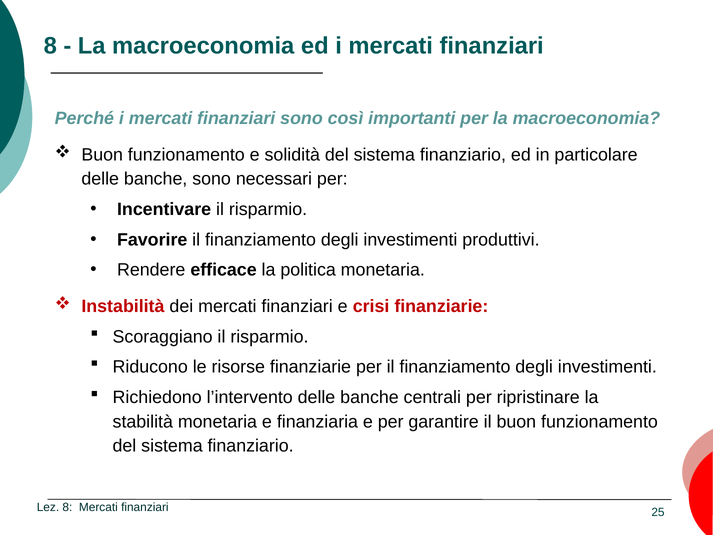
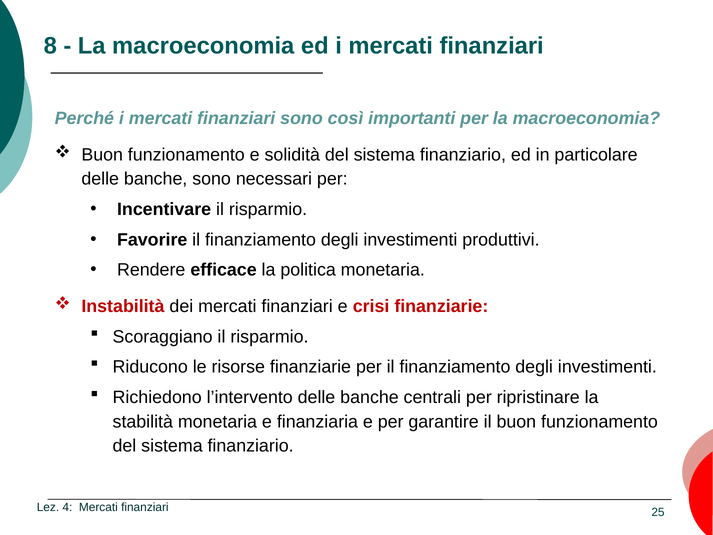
Lez 8: 8 -> 4
